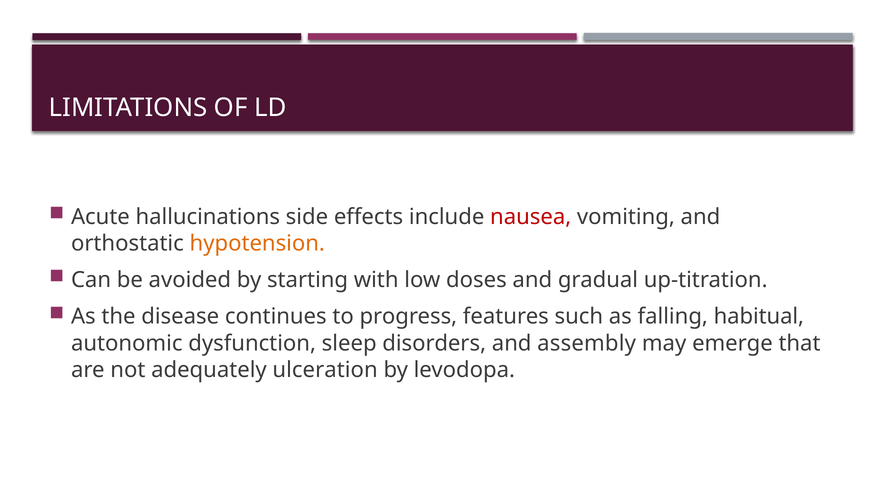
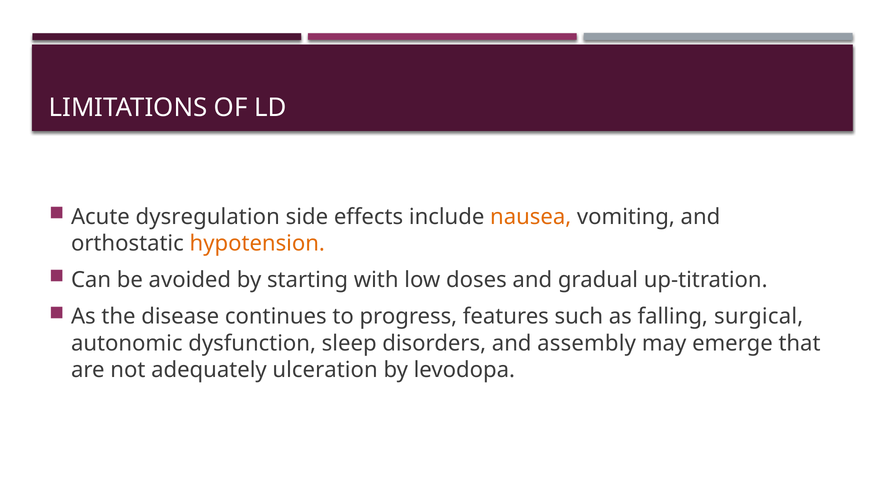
hallucinations: hallucinations -> dysregulation
nausea colour: red -> orange
habitual: habitual -> surgical
